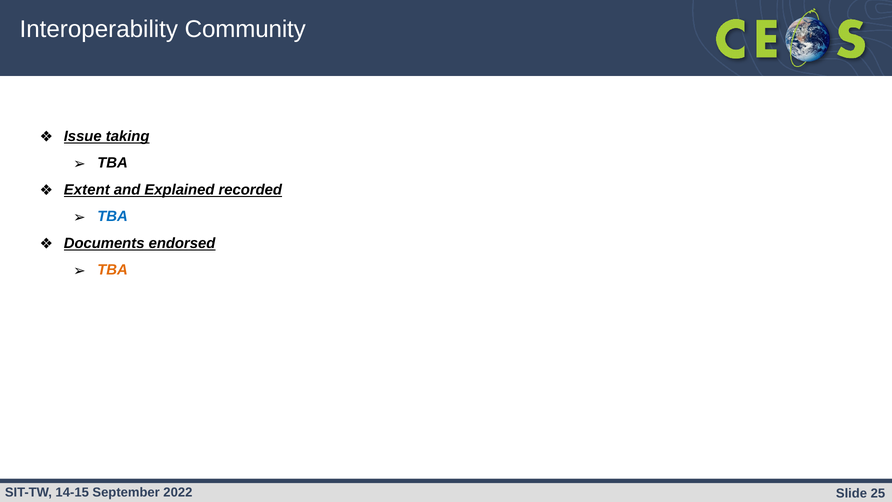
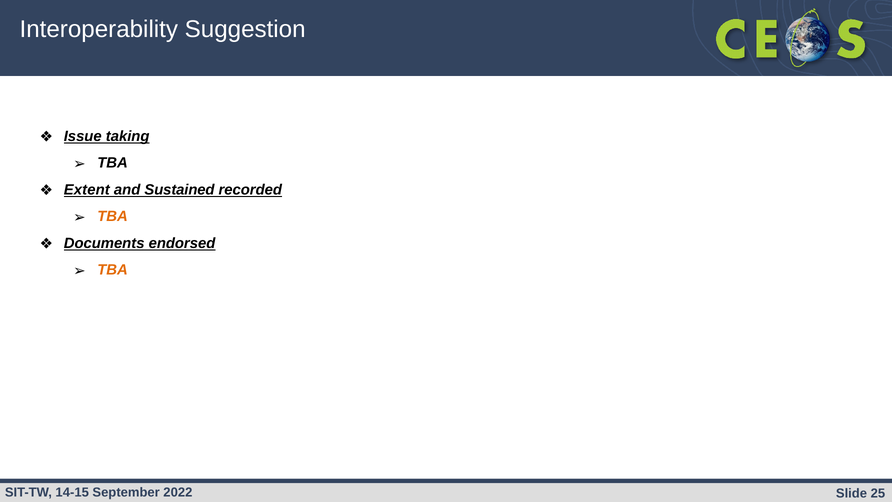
Community: Community -> Suggestion
Explained: Explained -> Sustained
TBA at (113, 216) colour: blue -> orange
